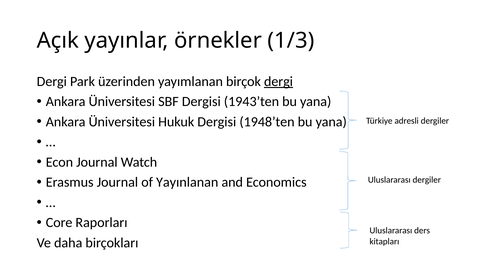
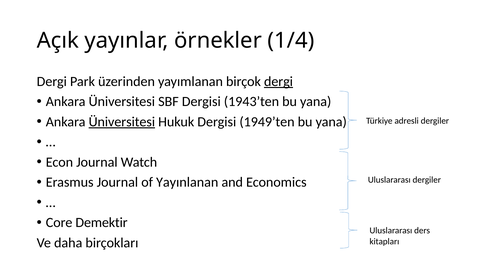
1/3: 1/3 -> 1/4
Üniversitesi at (122, 122) underline: none -> present
1948’ten: 1948’ten -> 1949’ten
Raporları: Raporları -> Demektir
